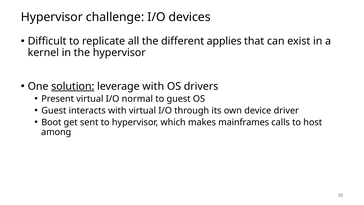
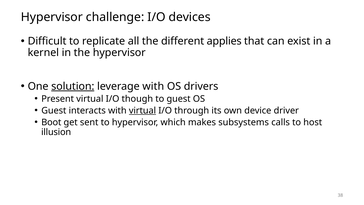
normal: normal -> though
virtual at (142, 110) underline: none -> present
mainframes: mainframes -> subsystems
among: among -> illusion
